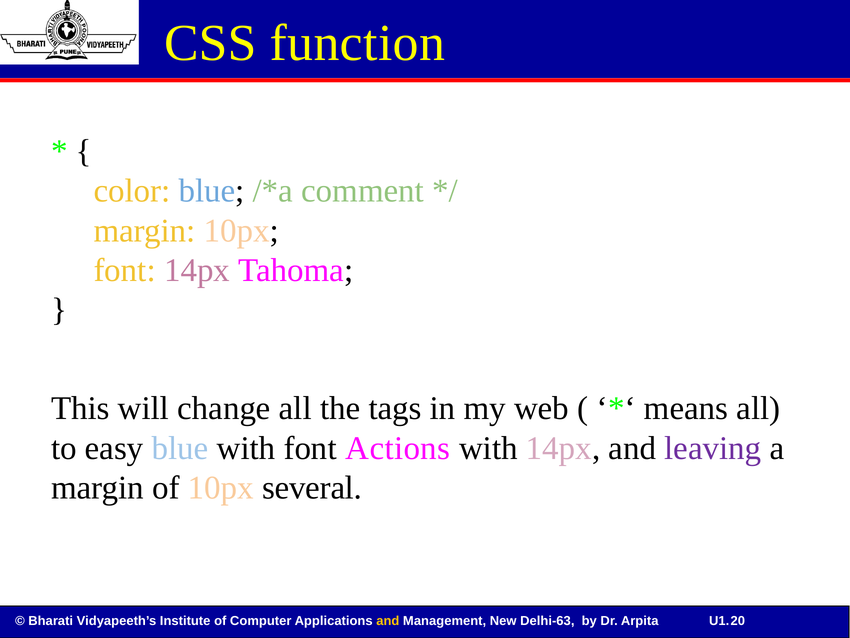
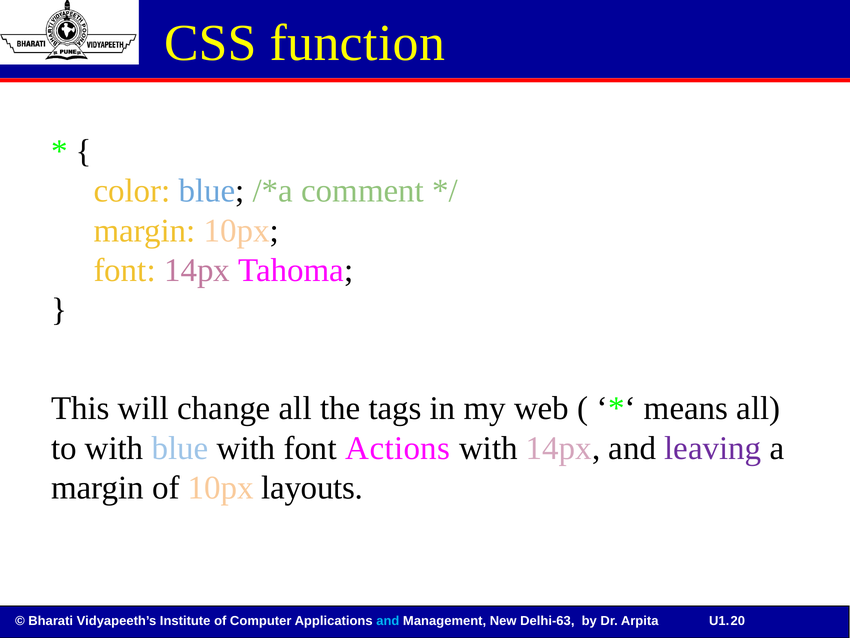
to easy: easy -> with
several: several -> layouts
and at (388, 620) colour: yellow -> light blue
